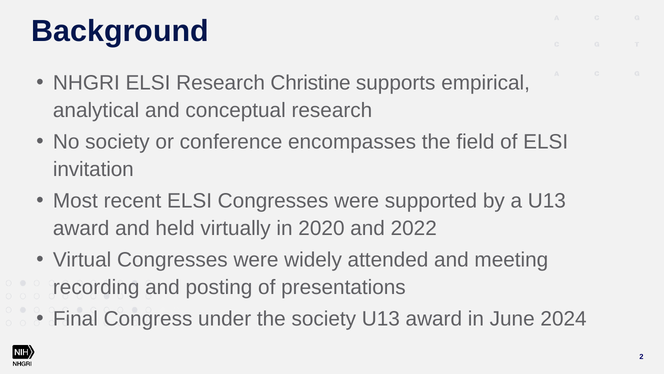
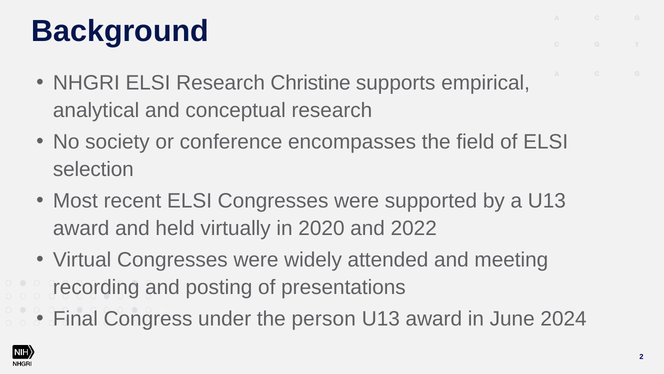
invitation: invitation -> selection
the society: society -> person
